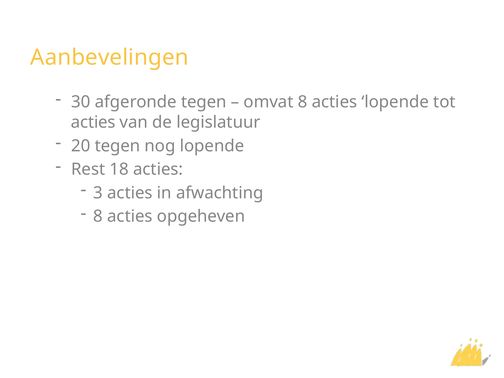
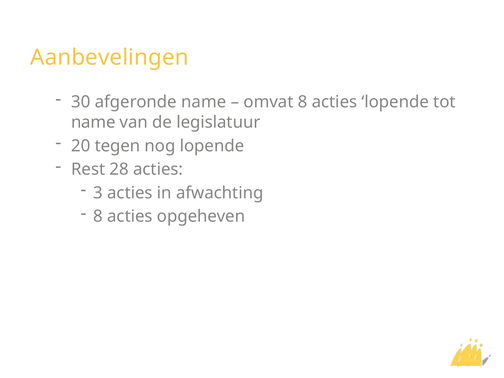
afgeronde tegen: tegen -> name
acties at (93, 122): acties -> name
18: 18 -> 28
